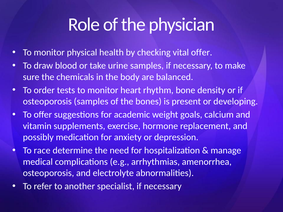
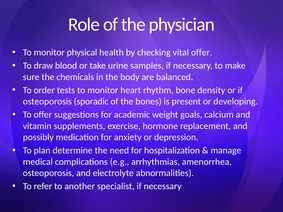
osteoporosis samples: samples -> sporadic
race: race -> plan
